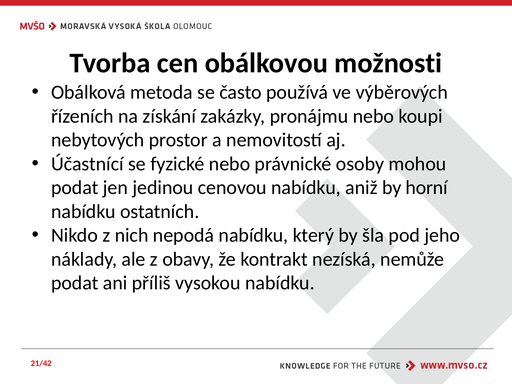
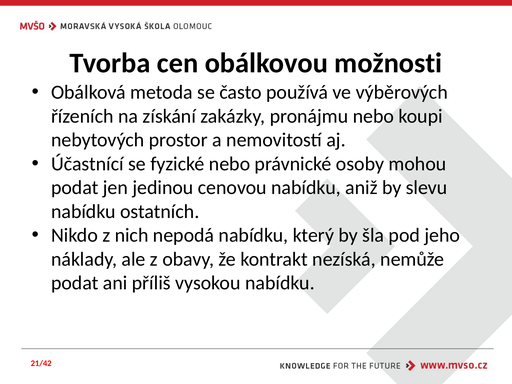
horní: horní -> slevu
